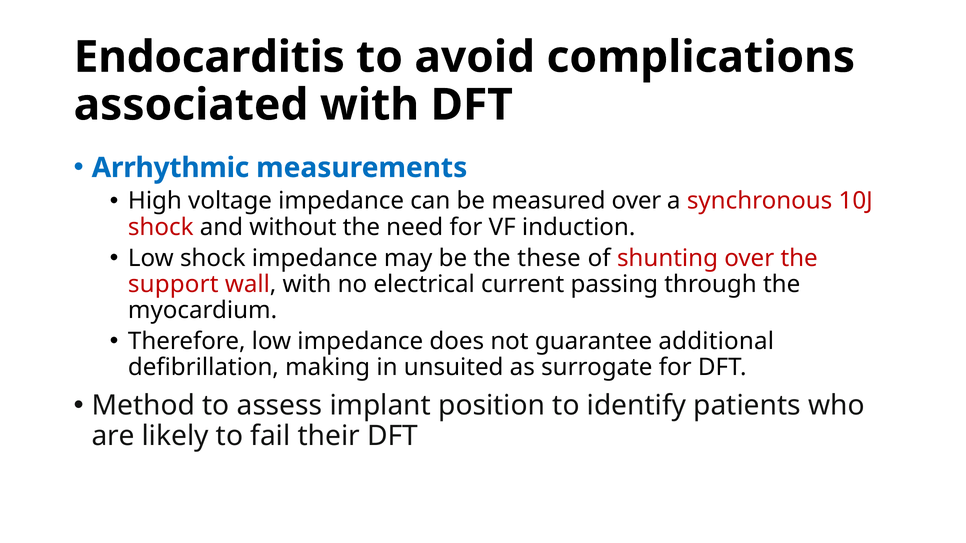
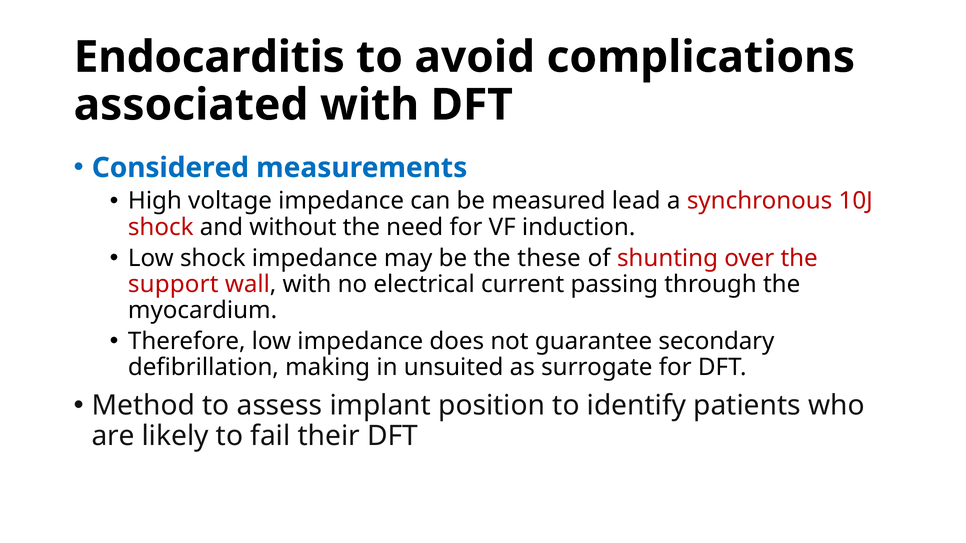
Arrhythmic: Arrhythmic -> Considered
measured over: over -> lead
additional: additional -> secondary
